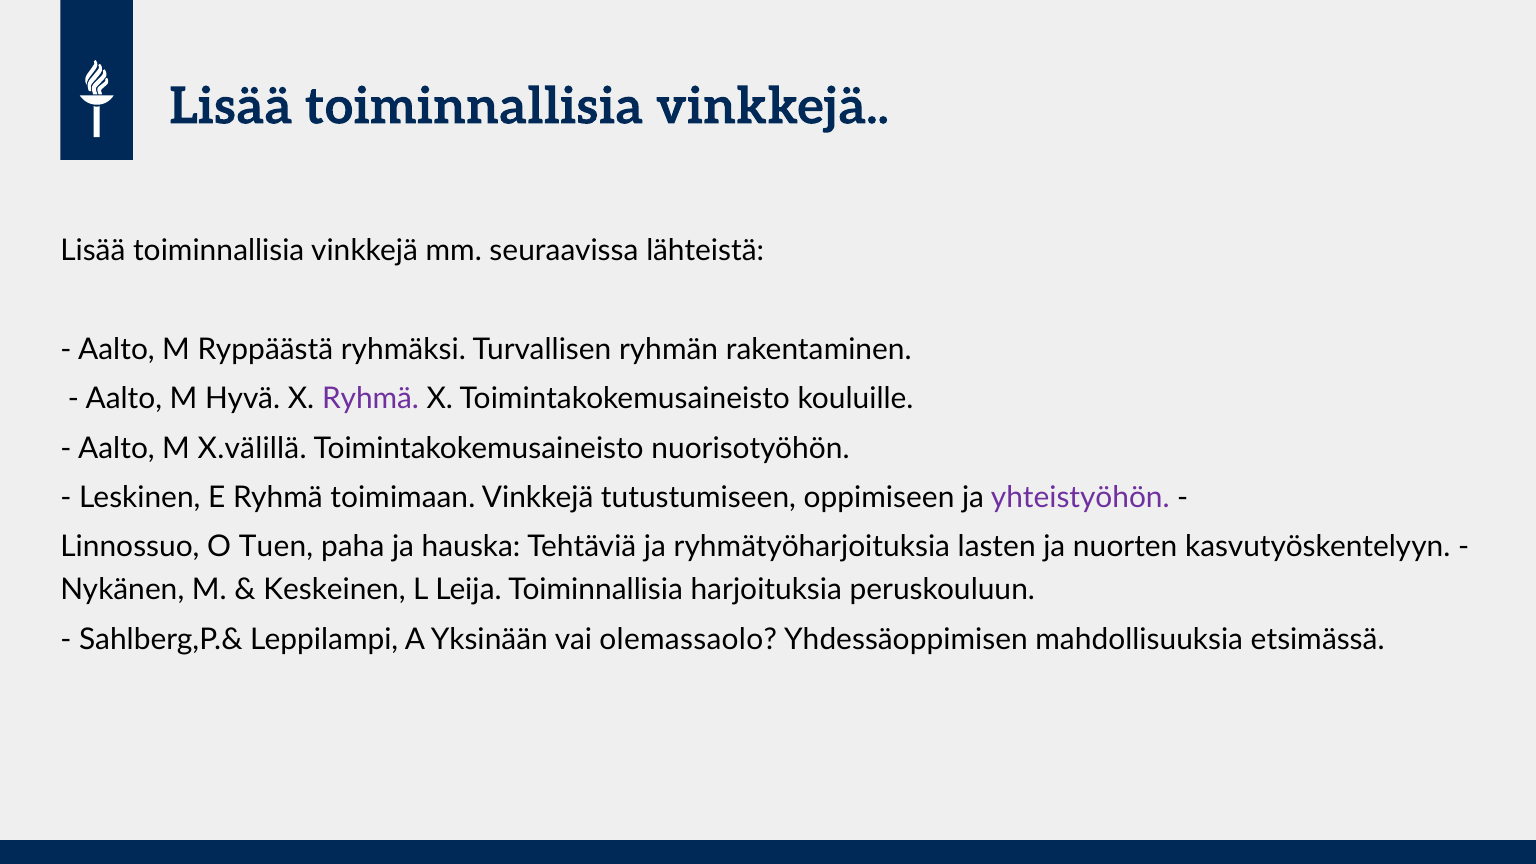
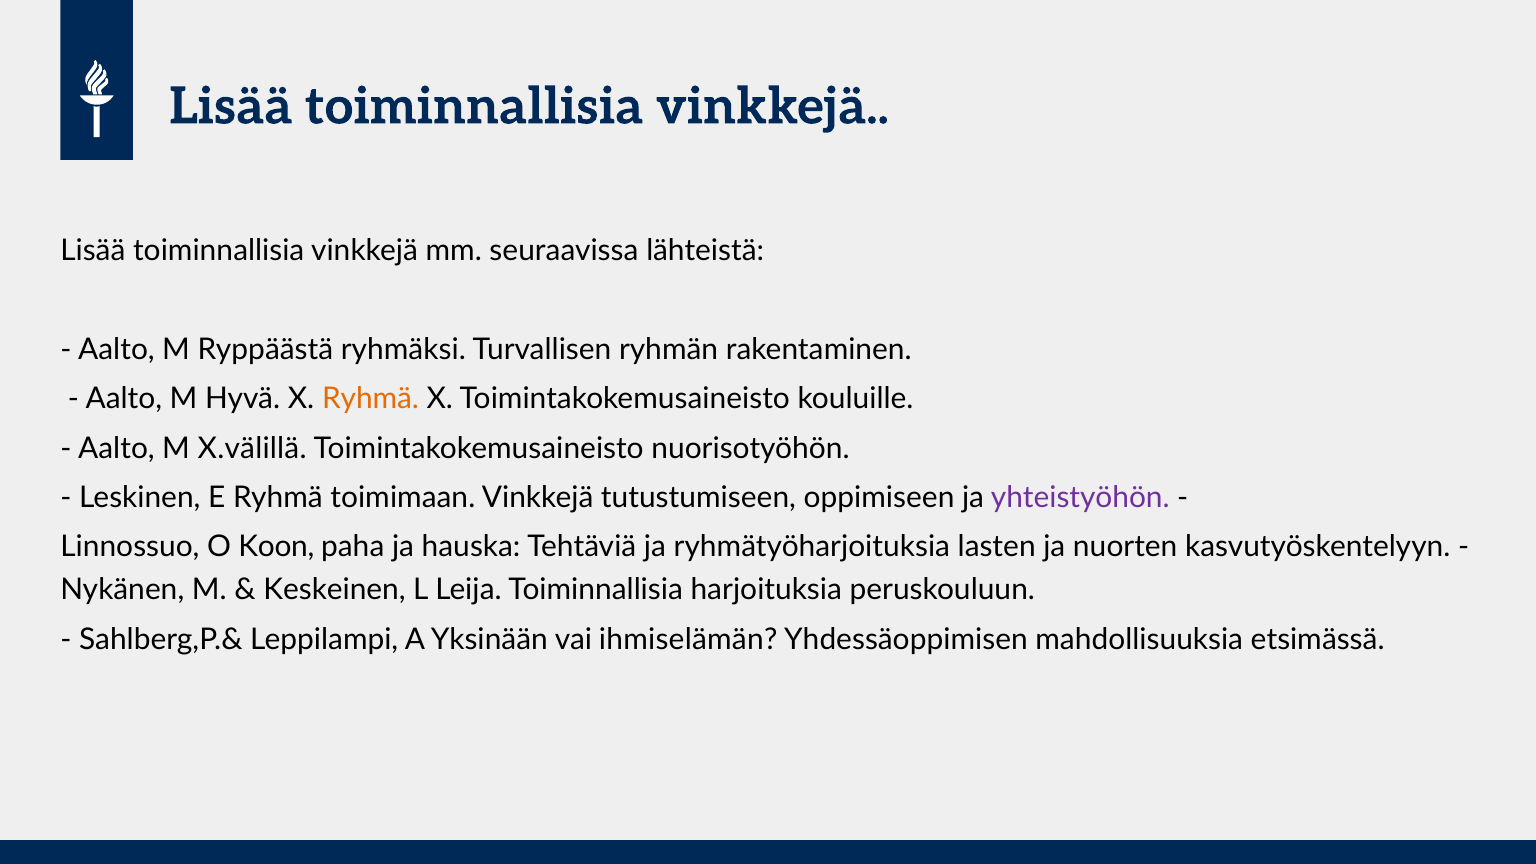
Ryhmä at (370, 399) colour: purple -> orange
Tuen: Tuen -> Koon
olemassaolo: olemassaolo -> ihmiselämän
